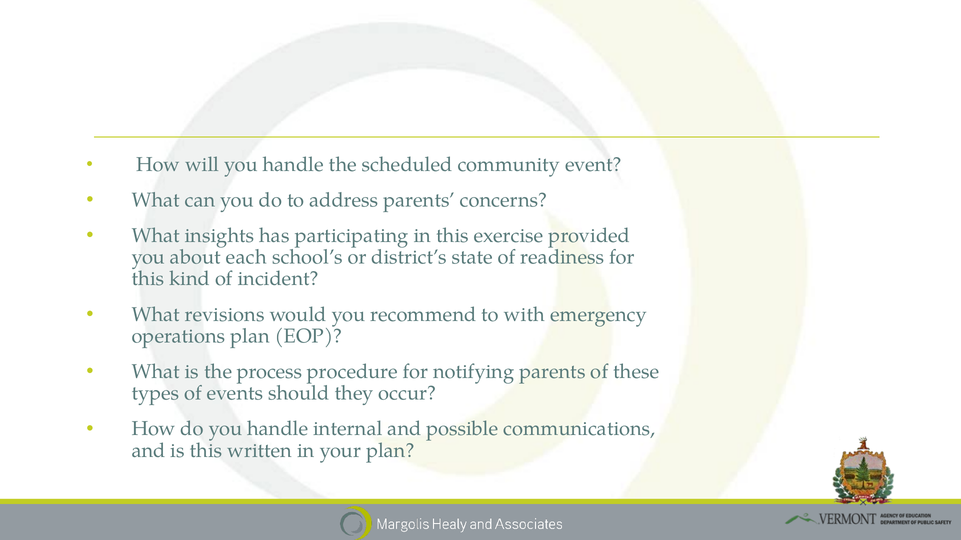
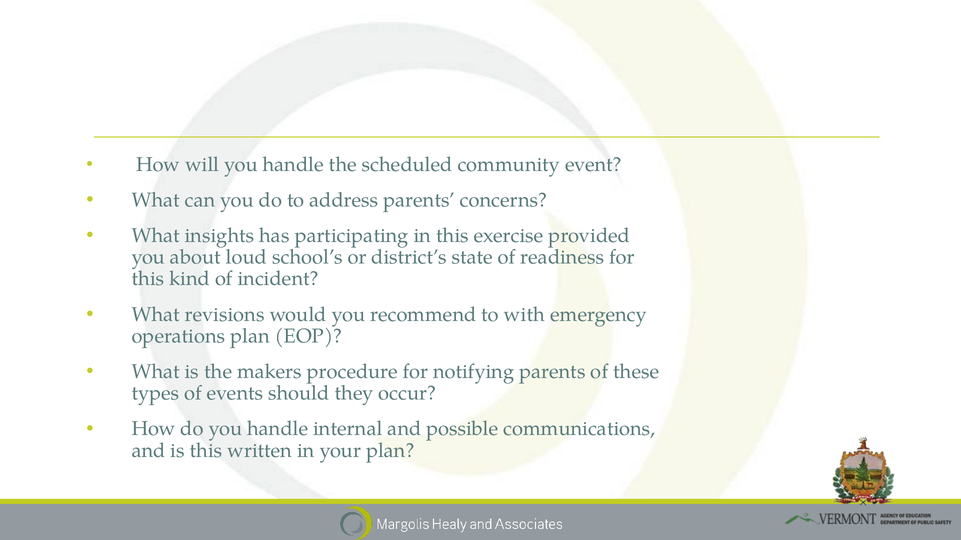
each: each -> loud
process: process -> makers
